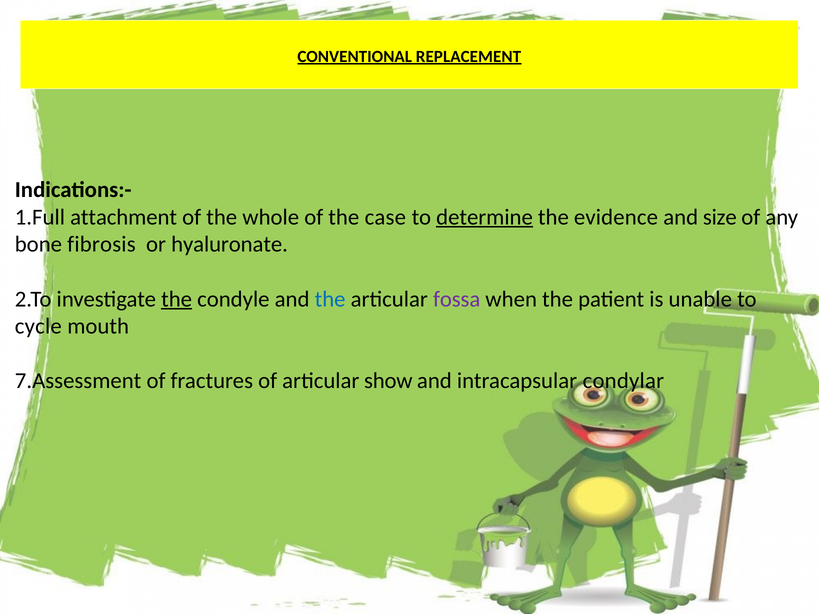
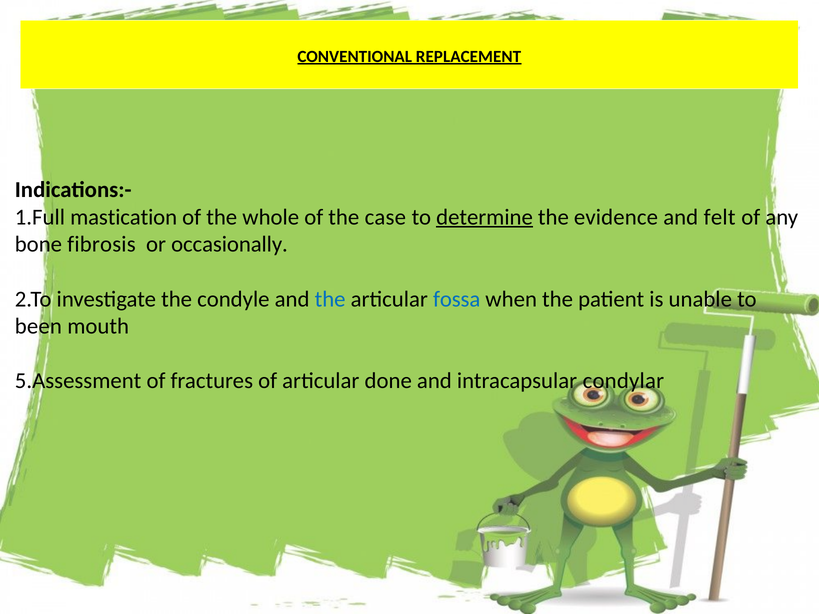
attachment: attachment -> mastication
size: size -> felt
hyaluronate: hyaluronate -> occasionally
the at (177, 299) underline: present -> none
fossa colour: purple -> blue
cycle: cycle -> been
7.Assessment: 7.Assessment -> 5.Assessment
show: show -> done
